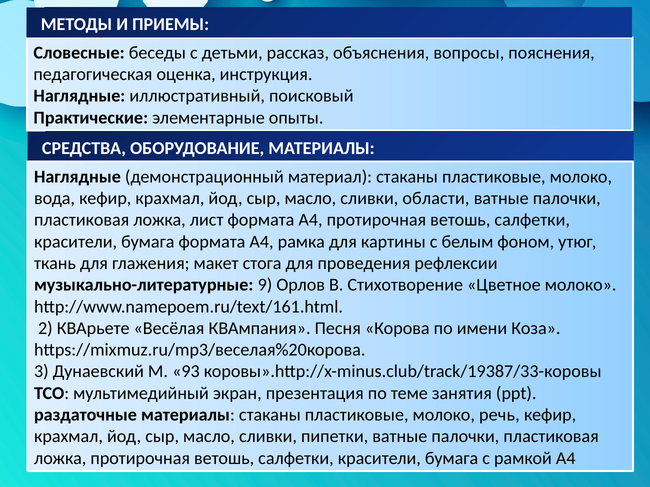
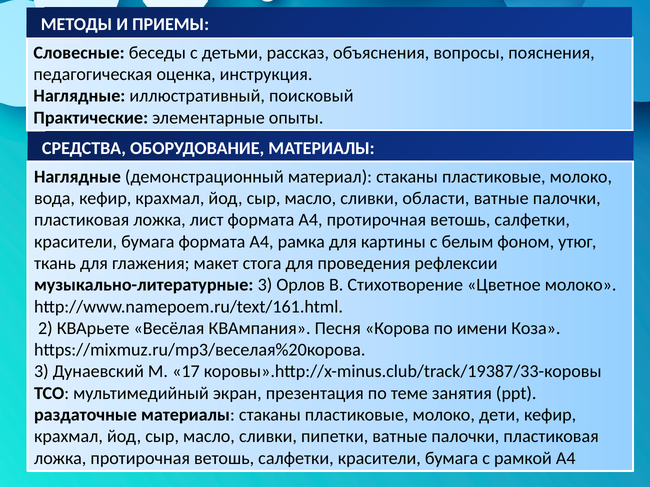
музыкально-литературные 9: 9 -> 3
93: 93 -> 17
речь: речь -> дети
